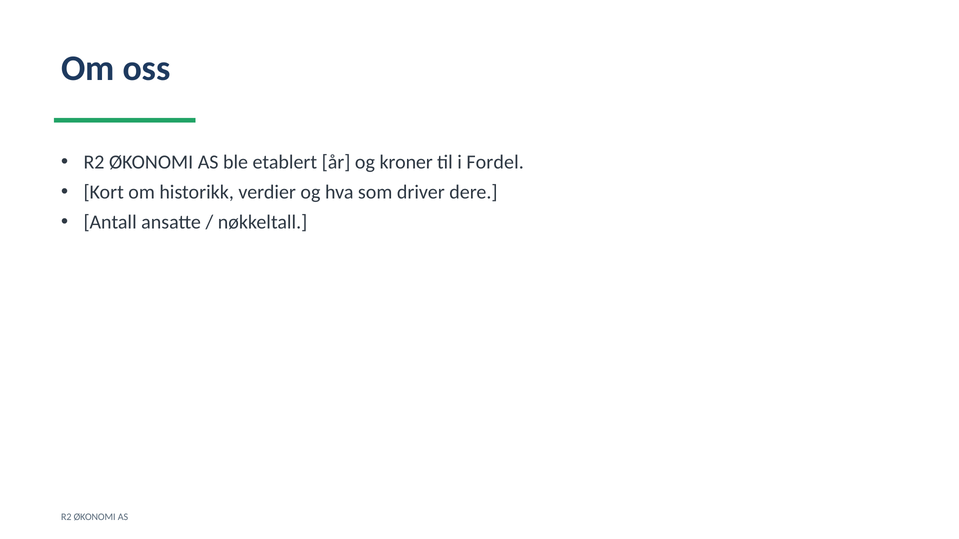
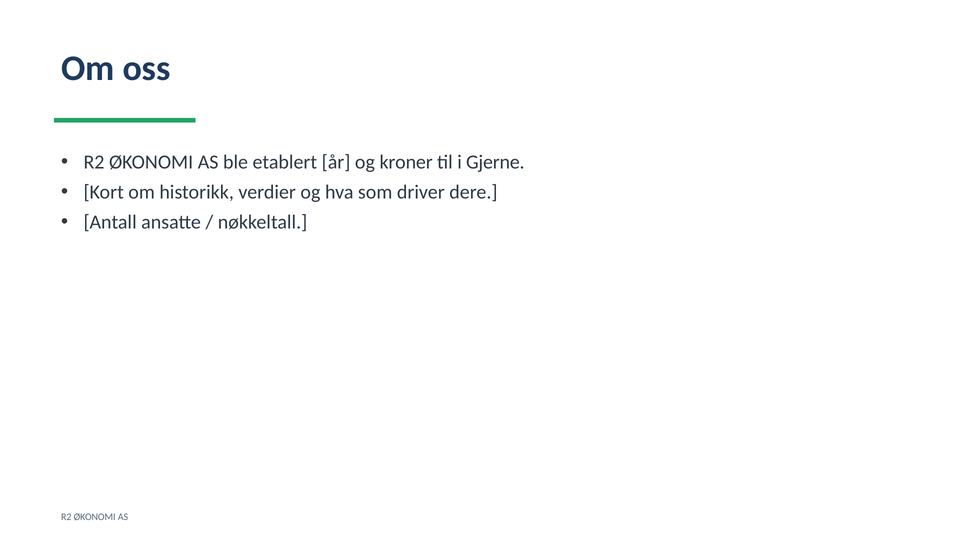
Fordel: Fordel -> Gjerne
